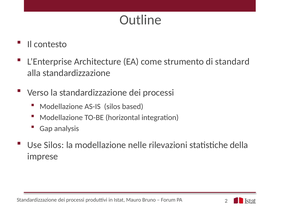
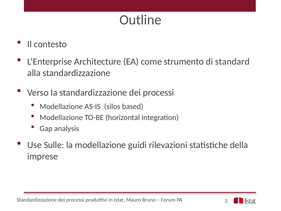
Use Silos: Silos -> Sulle
nelle: nelle -> guidi
